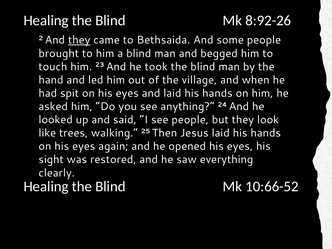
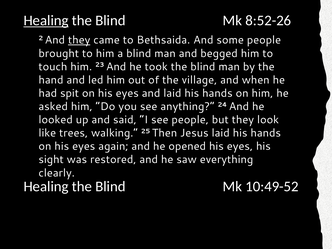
Healing at (46, 21) underline: none -> present
8:92-26: 8:92-26 -> 8:52-26
10:66-52: 10:66-52 -> 10:49-52
